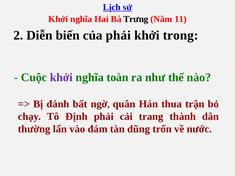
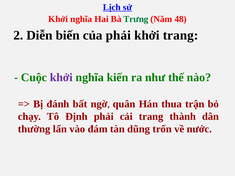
Trưng colour: black -> green
11: 11 -> 48
khởi trong: trong -> trang
toàn: toàn -> kiến
